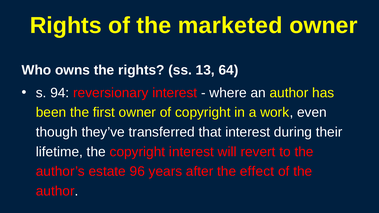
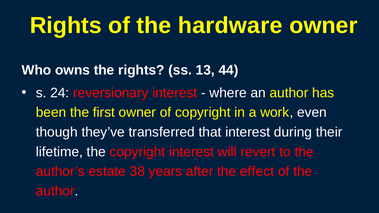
marketed: marketed -> hardware
64: 64 -> 44
94: 94 -> 24
96: 96 -> 38
